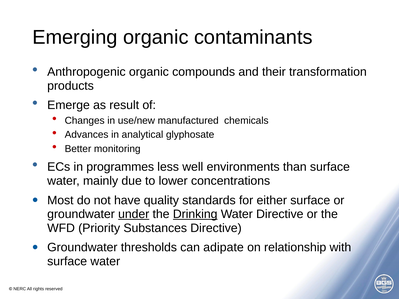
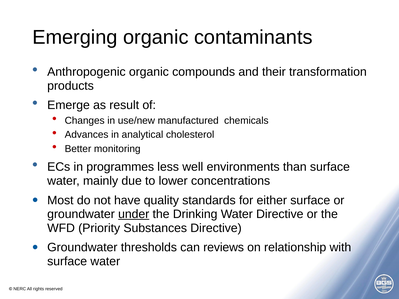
glyphosate: glyphosate -> cholesterol
Drinking underline: present -> none
adipate: adipate -> reviews
